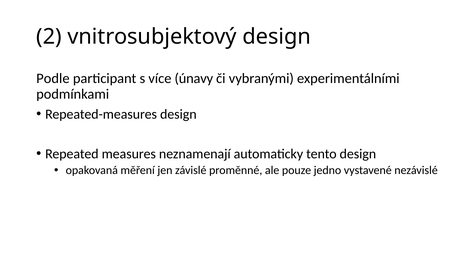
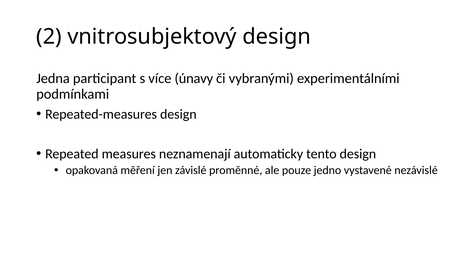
Podle: Podle -> Jedna
